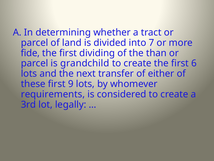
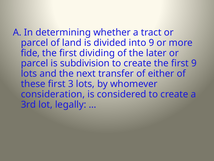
into 7: 7 -> 9
than: than -> later
grandchild: grandchild -> subdivision
first 6: 6 -> 9
9: 9 -> 3
requirements: requirements -> consideration
